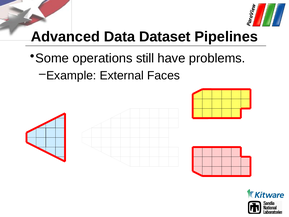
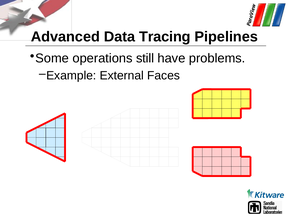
Dataset: Dataset -> Tracing
